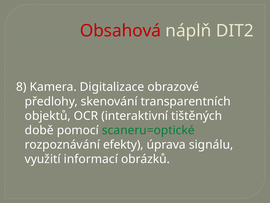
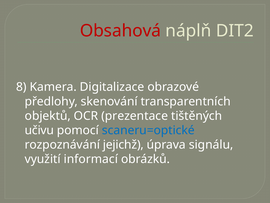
interaktivní: interaktivní -> prezentace
době: době -> učivu
scaneru=optické colour: green -> blue
efekty: efekty -> jejichž
